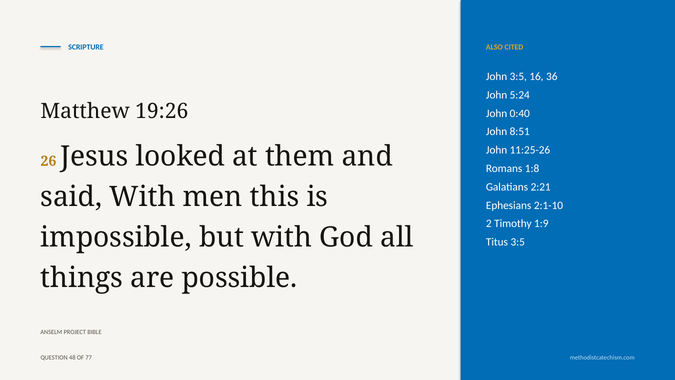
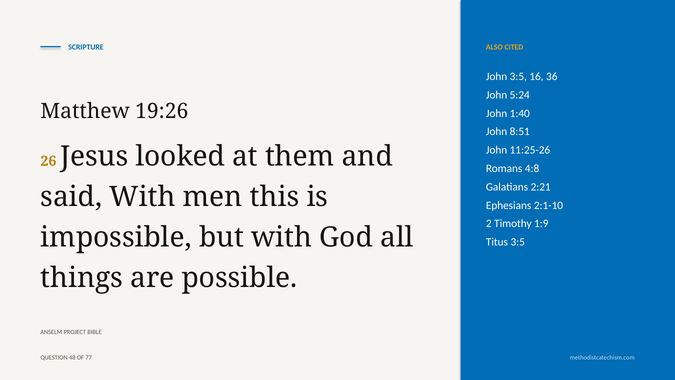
0:40: 0:40 -> 1:40
1:8: 1:8 -> 4:8
